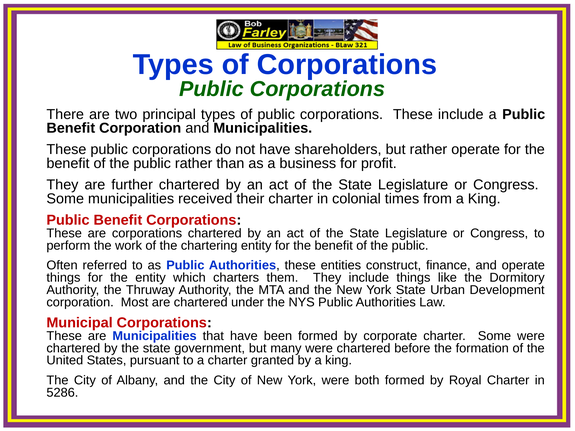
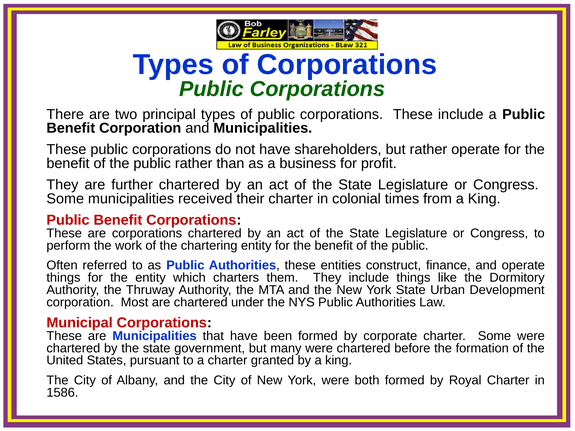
5286: 5286 -> 1586
